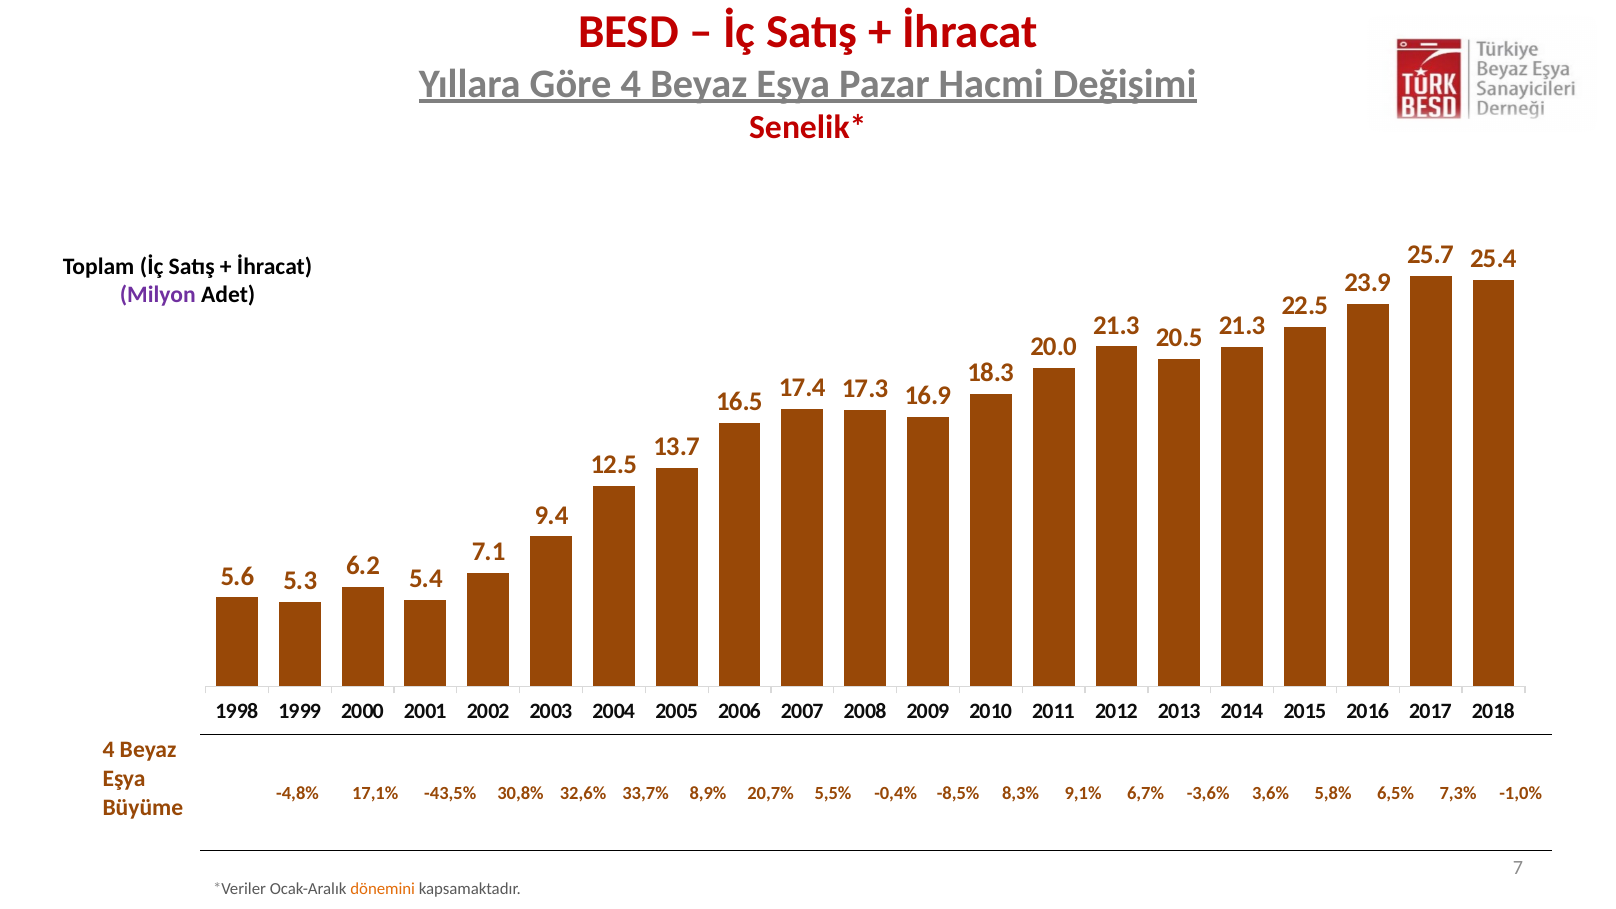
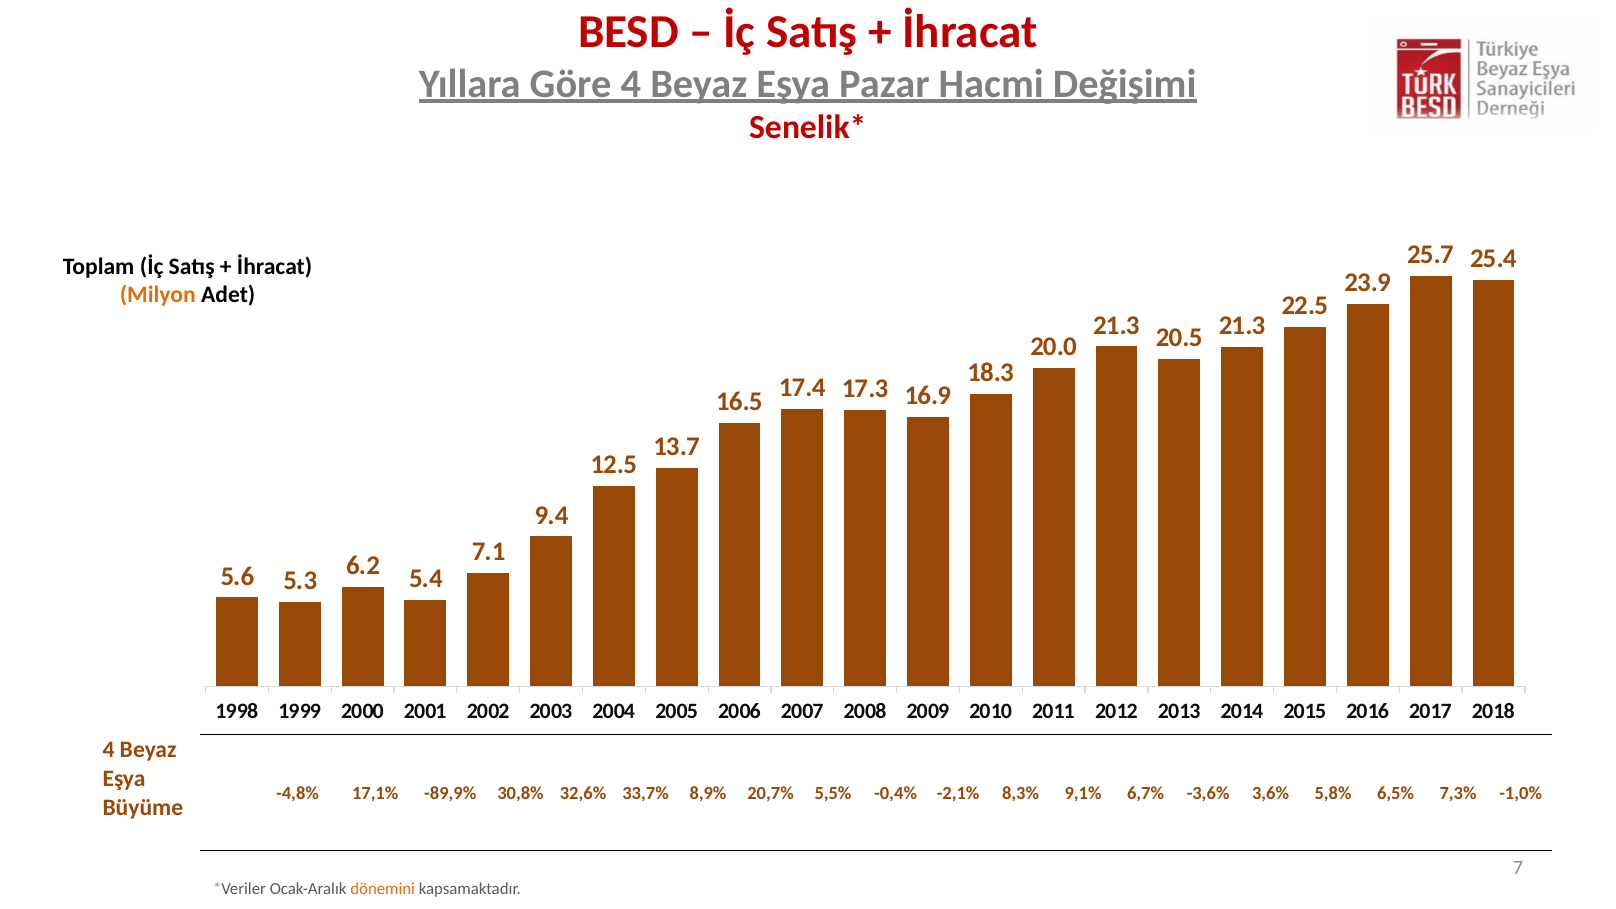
Milyon colour: purple -> orange
-43,5%: -43,5% -> -89,9%
-8,5%: -8,5% -> -2,1%
